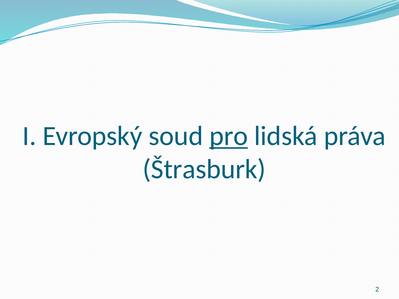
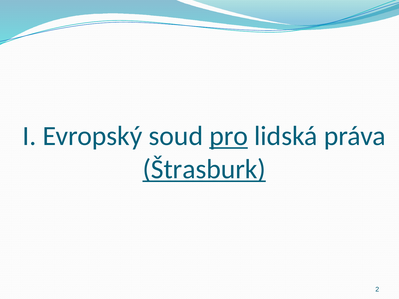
Štrasburk underline: none -> present
